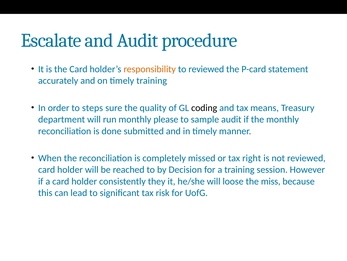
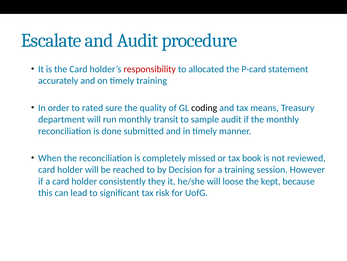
responsibility colour: orange -> red
to reviewed: reviewed -> allocated
steps: steps -> rated
please: please -> transit
right: right -> book
miss: miss -> kept
